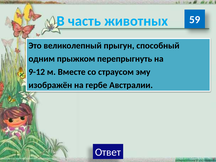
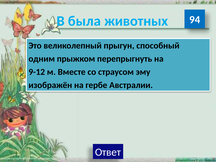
часть: часть -> была
59: 59 -> 94
